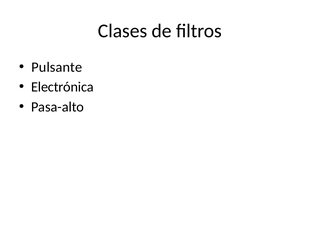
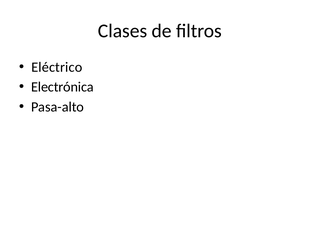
Pulsante: Pulsante -> Eléctrico
